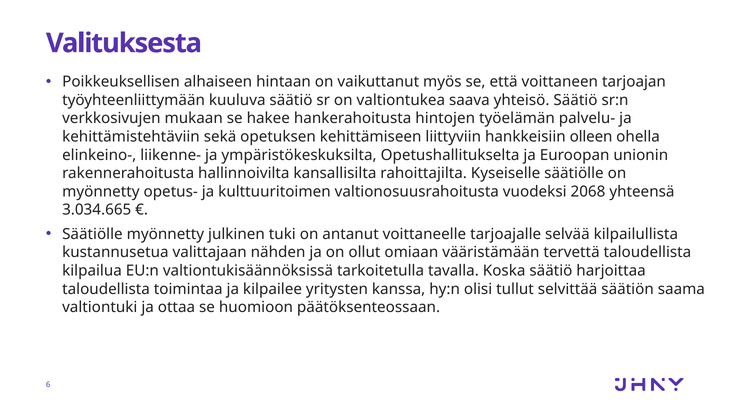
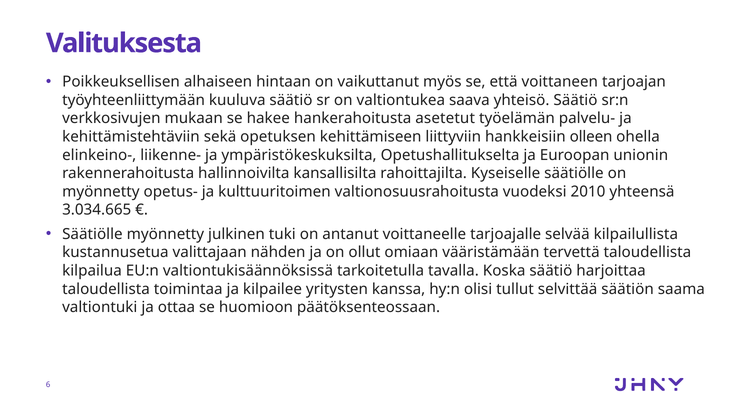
hintojen: hintojen -> asetetut
2068: 2068 -> 2010
